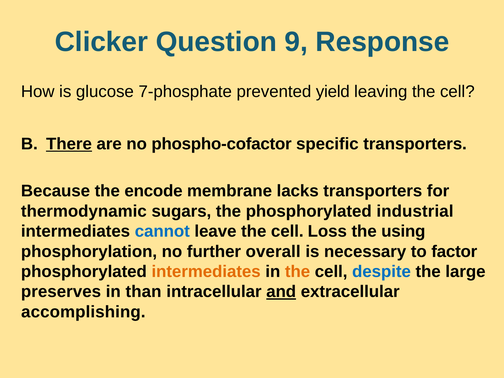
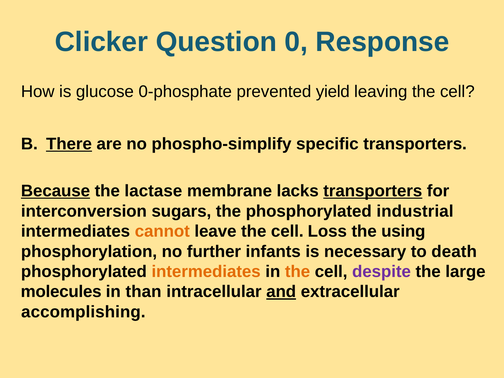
9: 9 -> 0
7-phosphate: 7-phosphate -> 0-phosphate
phospho-cofactor: phospho-cofactor -> phospho-simplify
Because underline: none -> present
encode: encode -> lactase
transporters at (373, 191) underline: none -> present
thermodynamic: thermodynamic -> interconversion
cannot colour: blue -> orange
overall: overall -> infants
factor: factor -> death
despite colour: blue -> purple
preserves: preserves -> molecules
